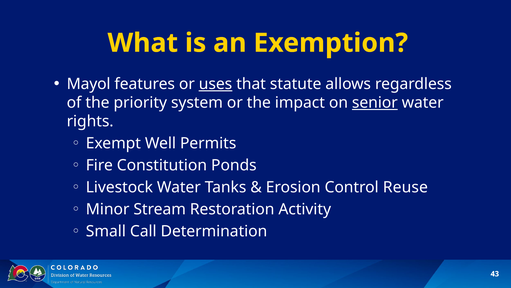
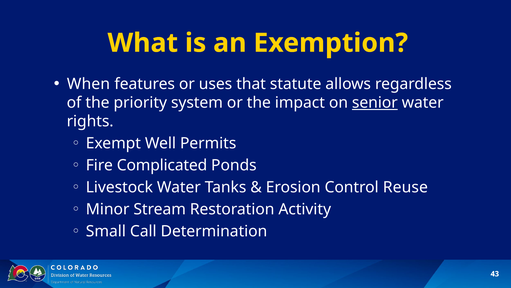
Mayol: Mayol -> When
uses underline: present -> none
Constitution: Constitution -> Complicated
